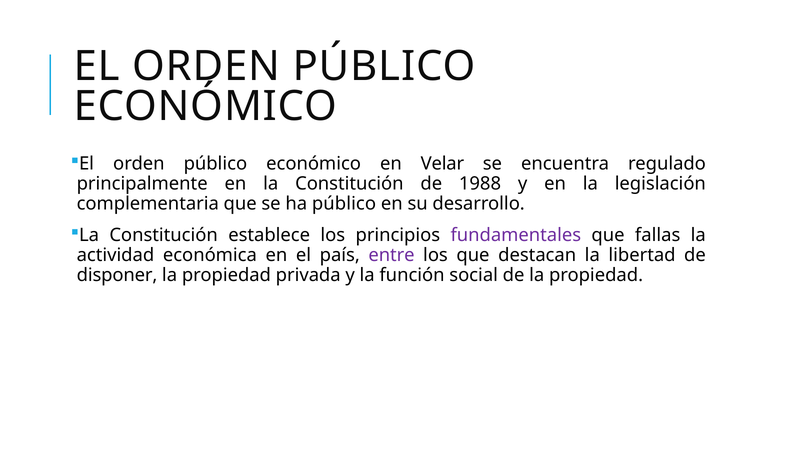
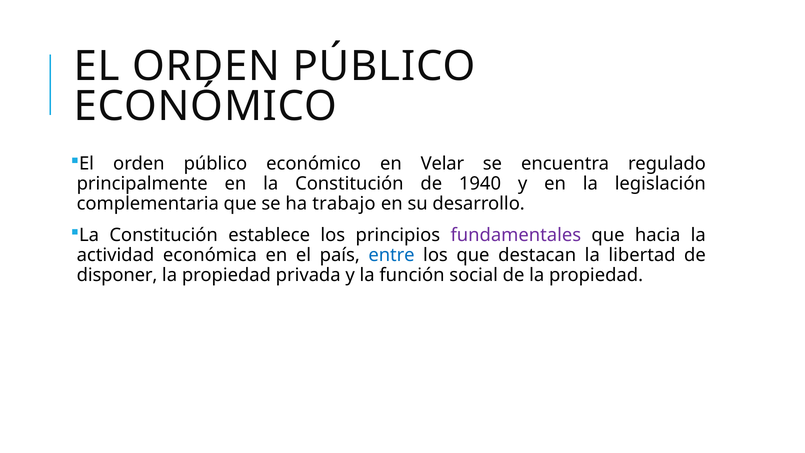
1988: 1988 -> 1940
ha público: público -> trabajo
fallas: fallas -> hacia
entre colour: purple -> blue
